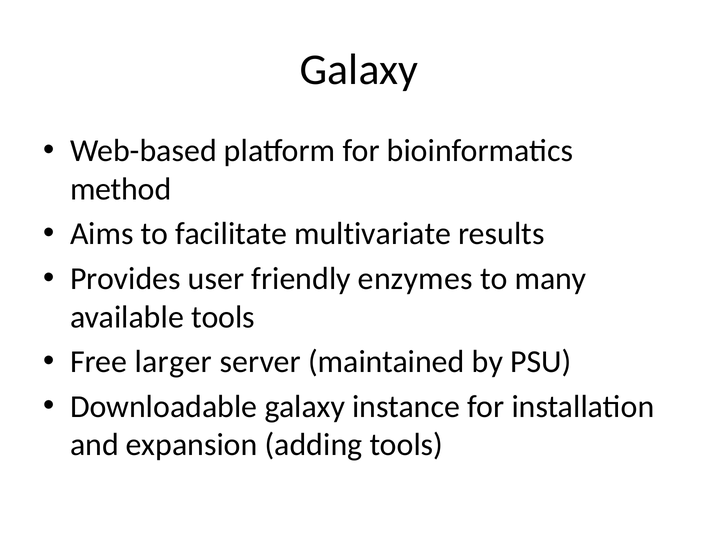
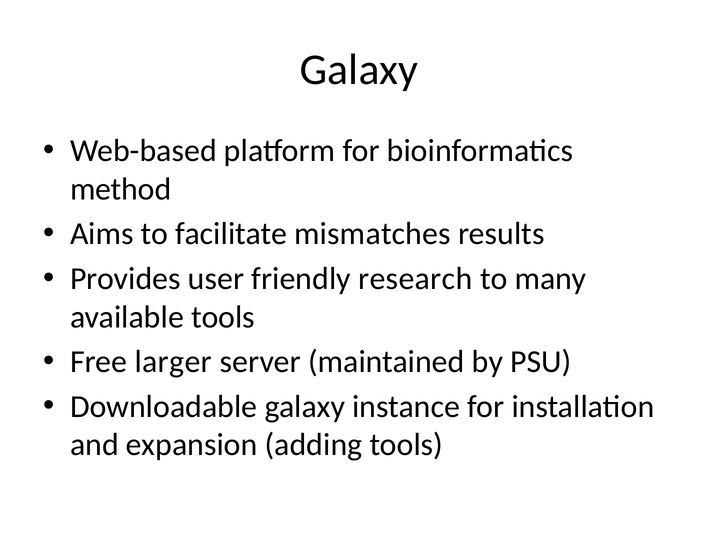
multivariate: multivariate -> mismatches
enzymes: enzymes -> research
